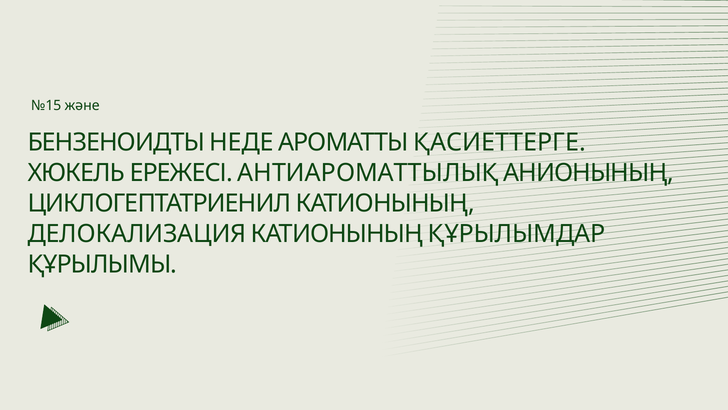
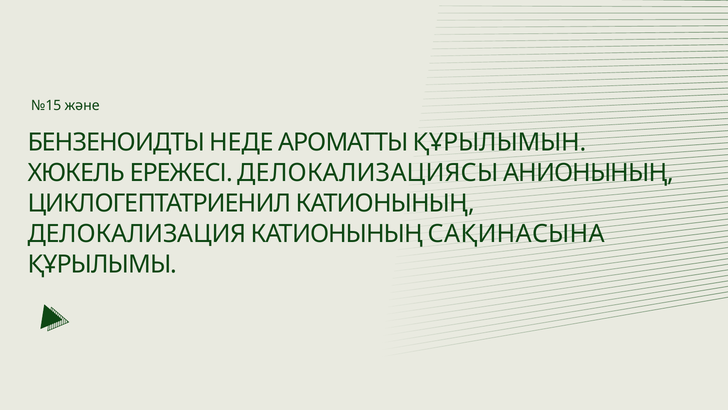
ҚАСИЕТТЕРГЕ: ҚАСИЕТТЕРГЕ -> ҚҰРЫЛЫМЫН
АНТИАРОМАТТЫЛЫҚ: АНТИАРОМАТТЫЛЫҚ -> ДЕЛОКАЛИЗАЦИЯСЫ
ҚҰРЫЛЫМДАР: ҚҰРЫЛЫМДАР -> САҚИНАСЫНА
